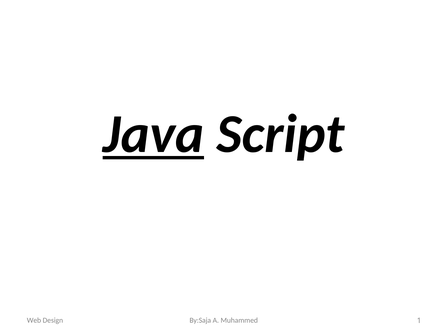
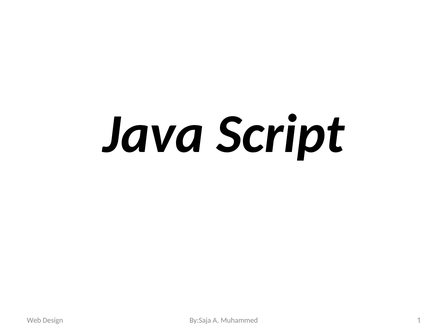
Java underline: present -> none
